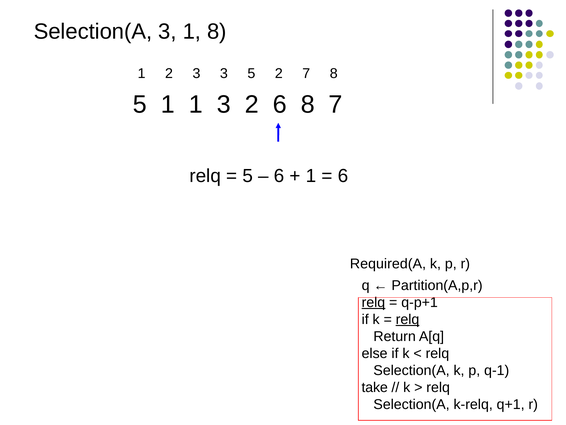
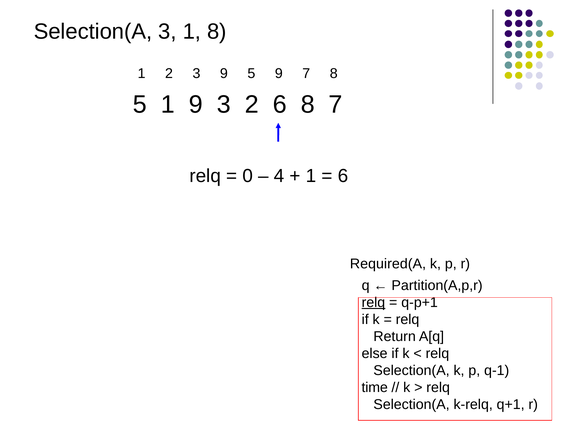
3 3: 3 -> 9
5 2: 2 -> 9
1 1: 1 -> 9
5 at (248, 176): 5 -> 0
6 at (279, 176): 6 -> 4
relq at (408, 319) underline: present -> none
take: take -> time
